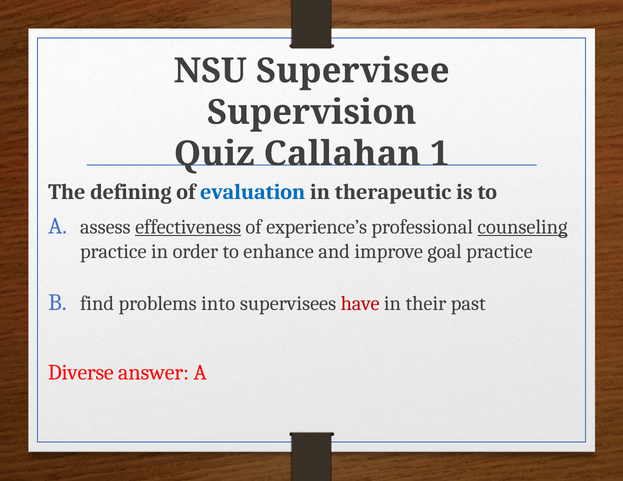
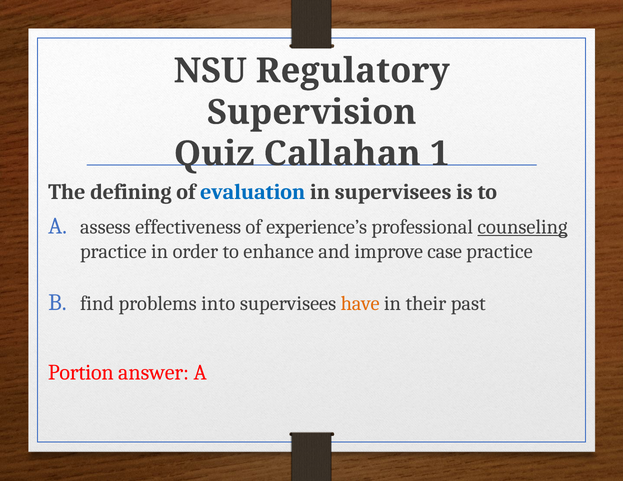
Supervisee: Supervisee -> Regulatory
in therapeutic: therapeutic -> supervisees
effectiveness underline: present -> none
goal: goal -> case
have colour: red -> orange
Diverse: Diverse -> Portion
